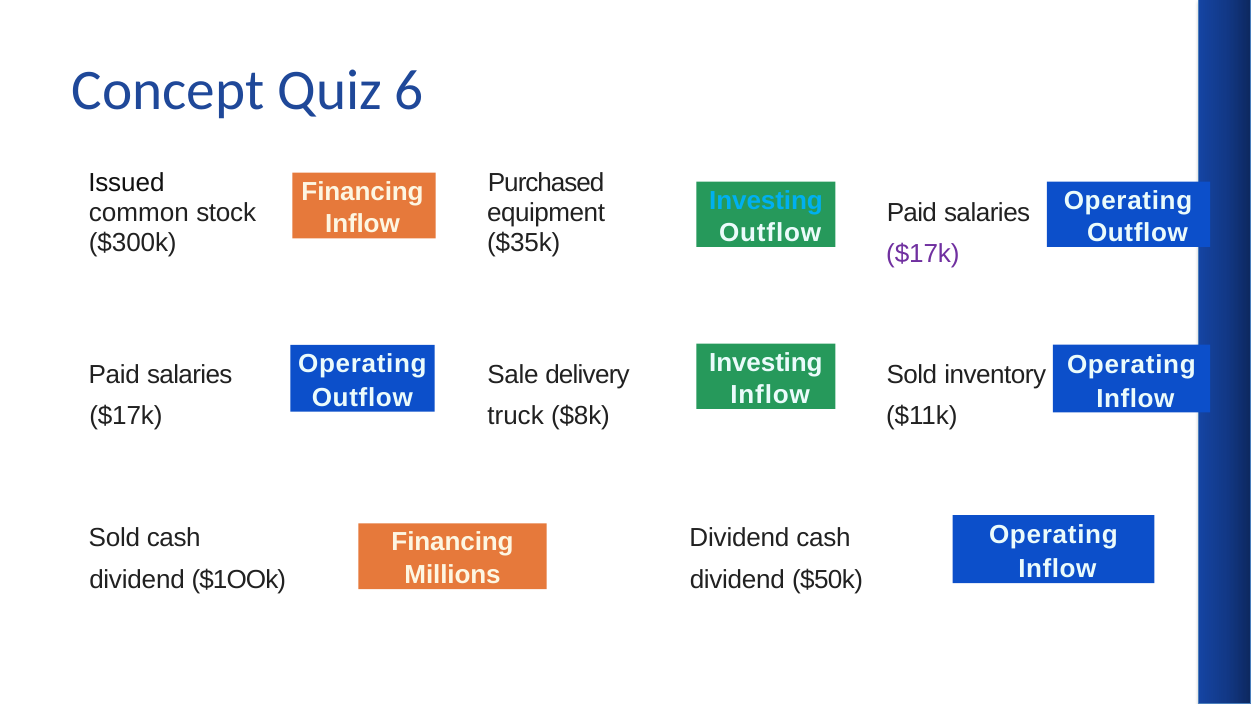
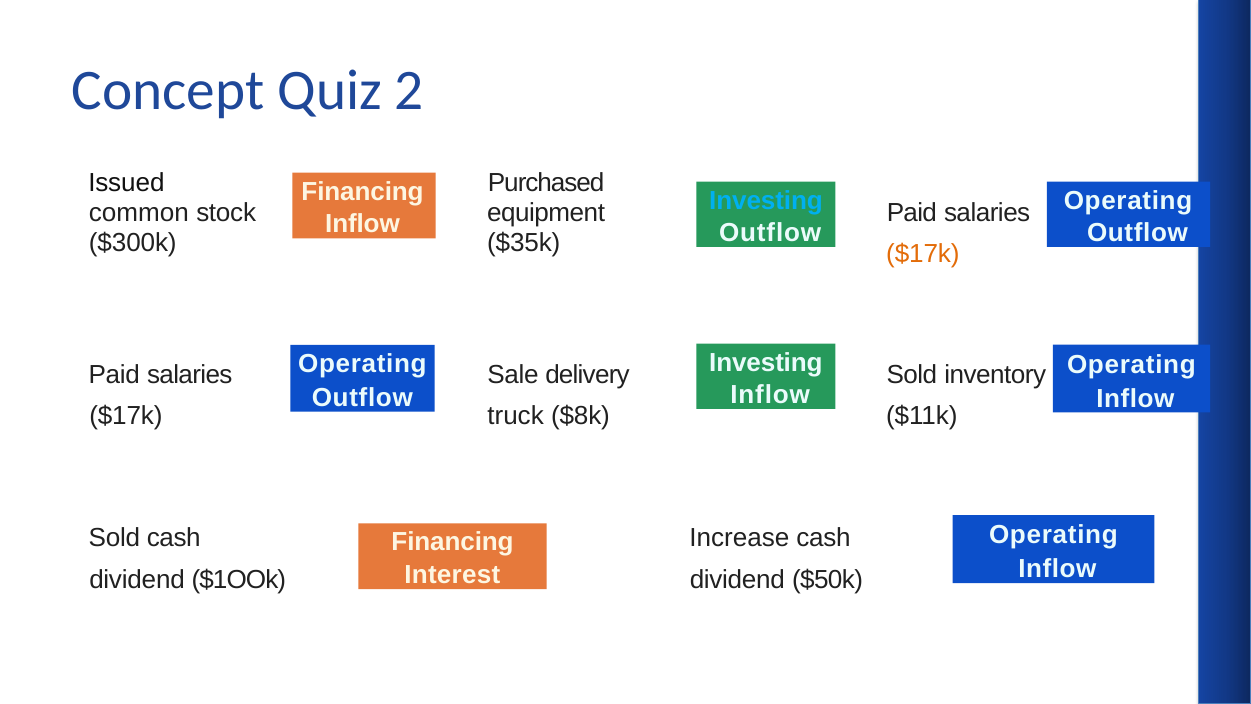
6: 6 -> 2
$17k at (923, 254) colour: purple -> orange
Dividend at (739, 537): Dividend -> Increase
Millions: Millions -> Interest
